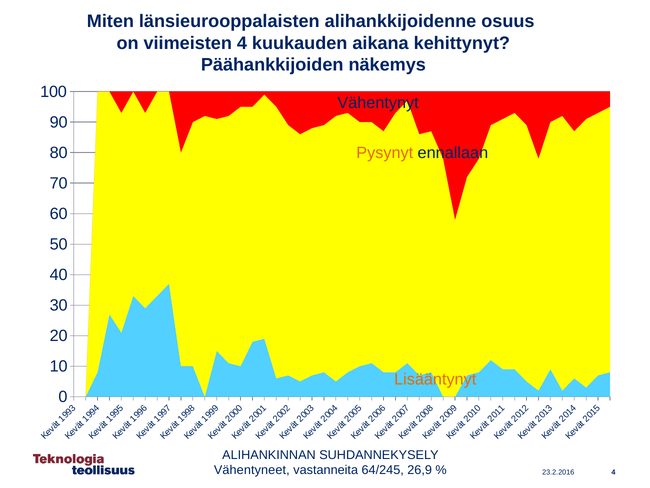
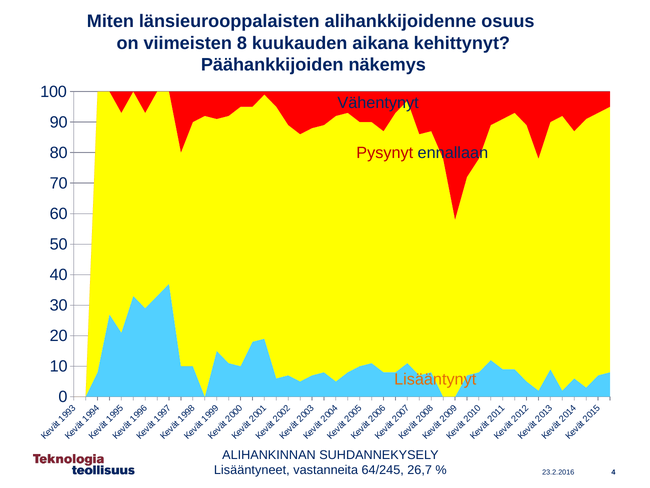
viimeisten 4: 4 -> 8
Pysynyt colour: orange -> red
Vähentyneet: Vähentyneet -> Lisääntyneet
26,9: 26,9 -> 26,7
